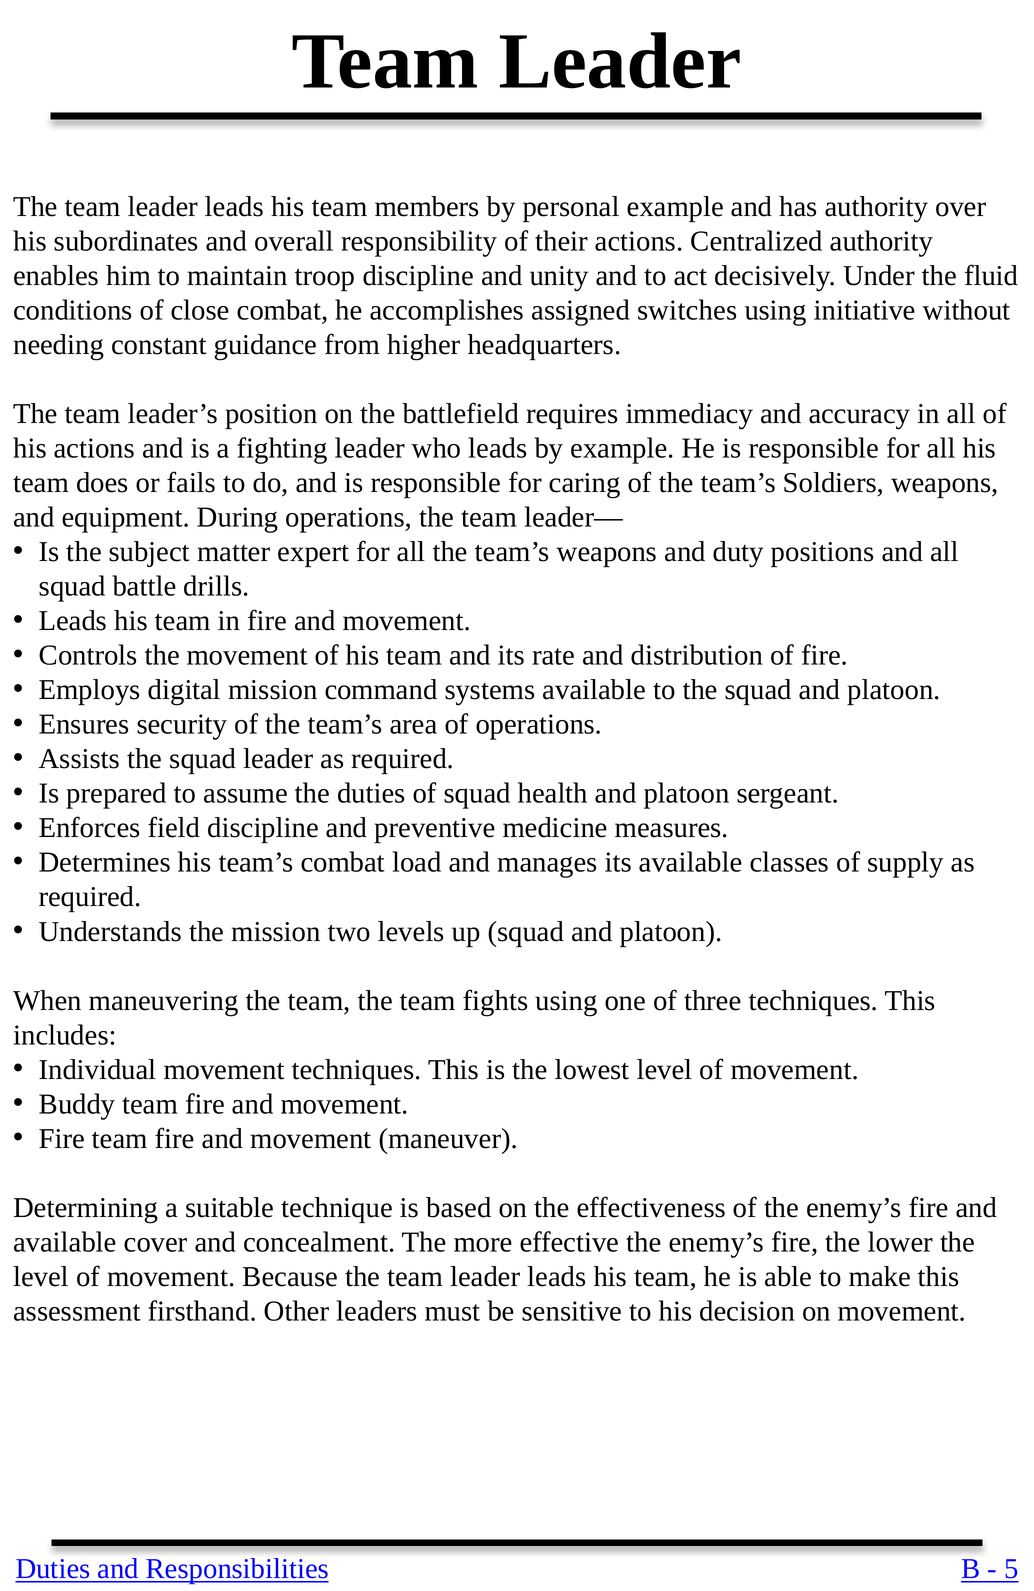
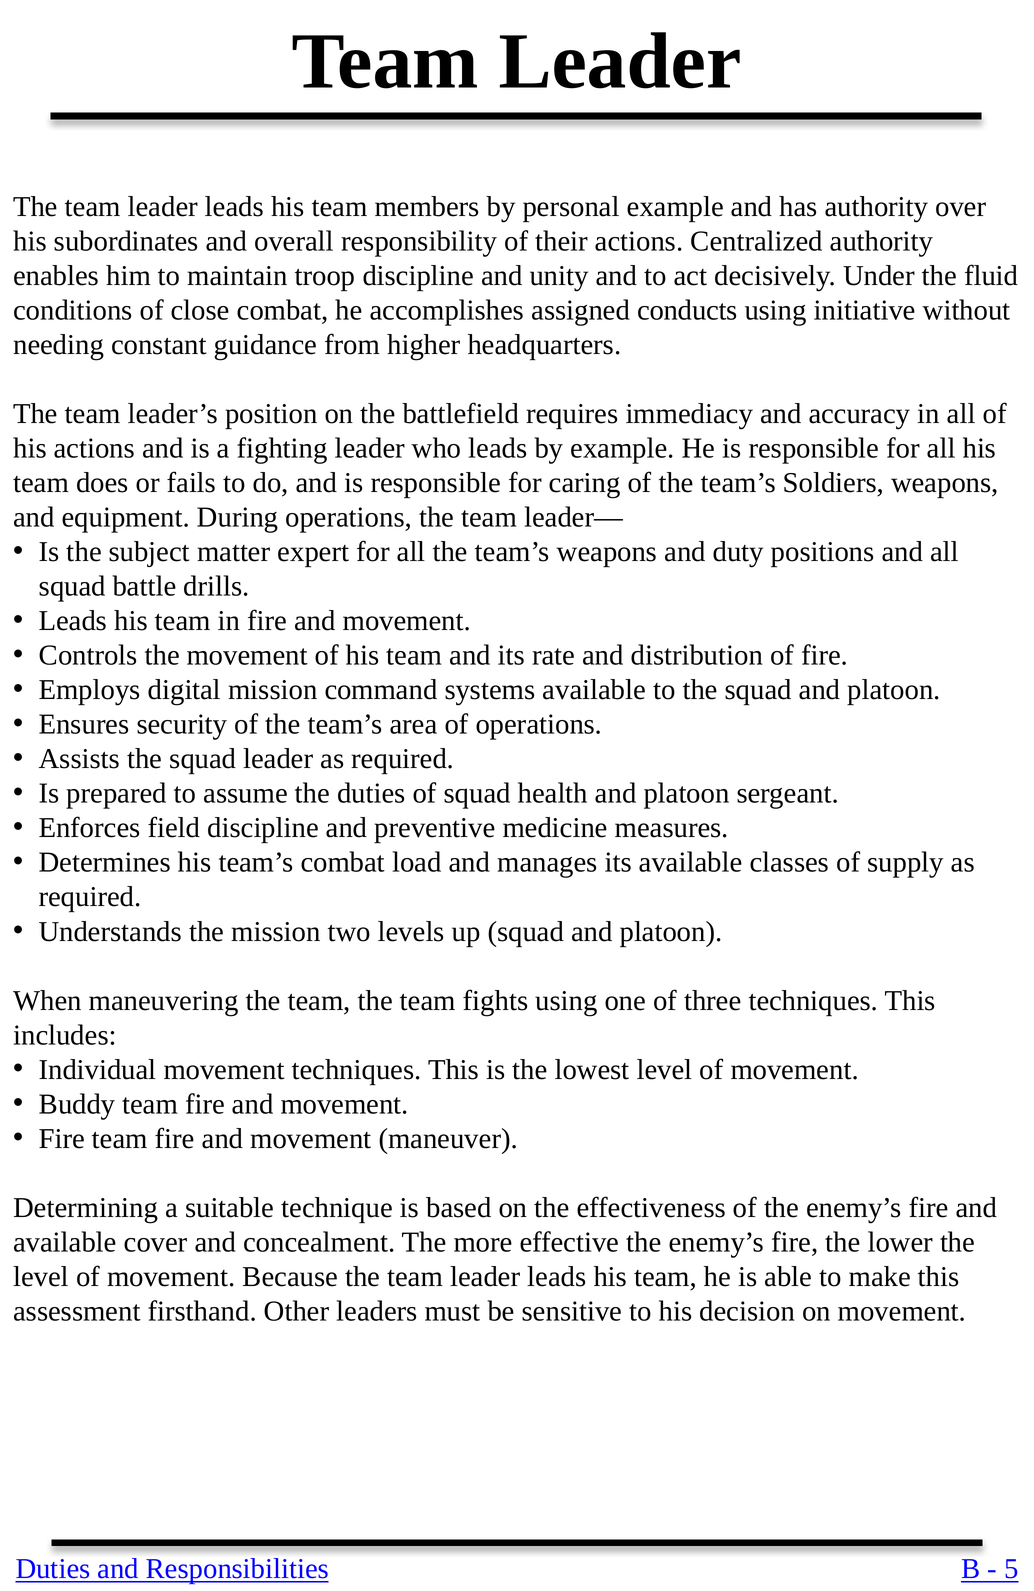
switches: switches -> conducts
